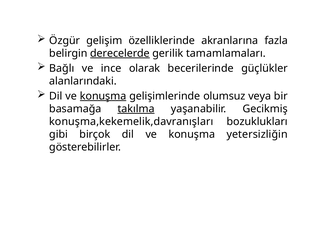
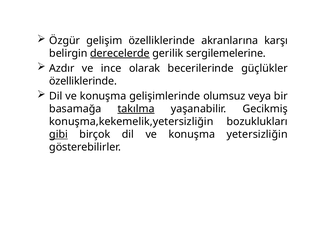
fazla: fazla -> karşı
tamamlamaları: tamamlamaları -> sergilemelerine
Bağlı: Bağlı -> Azdır
alanlarındaki at (83, 81): alanlarındaki -> özelliklerinde
konuşma at (103, 96) underline: present -> none
konuşma,kekemelik,davranışları: konuşma,kekemelik,davranışları -> konuşma,kekemelik,yetersizliğin
gibi underline: none -> present
